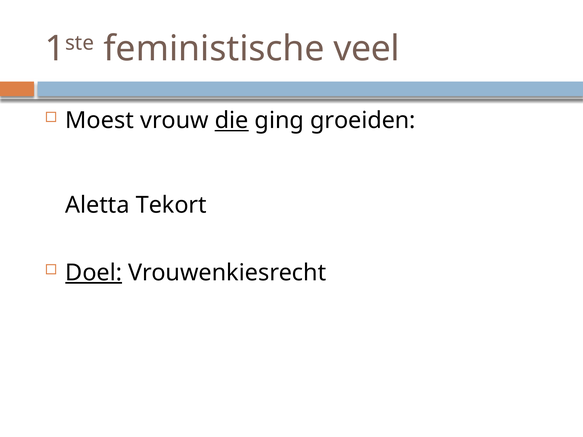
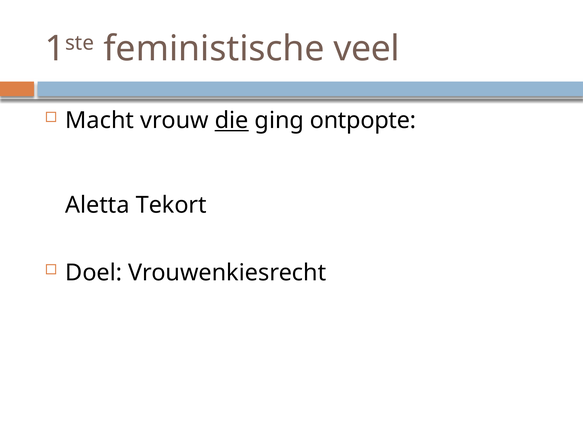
Moest: Moest -> Macht
groeiden: groeiden -> ontpopte
Doel underline: present -> none
